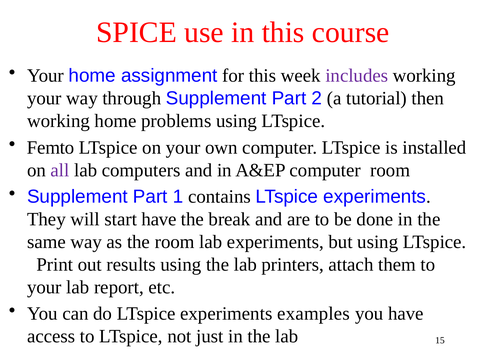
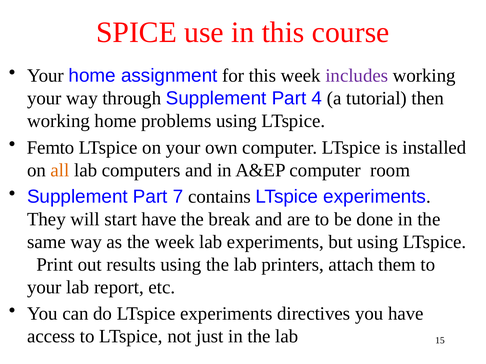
2: 2 -> 4
all colour: purple -> orange
1: 1 -> 7
the room: room -> week
examples: examples -> directives
